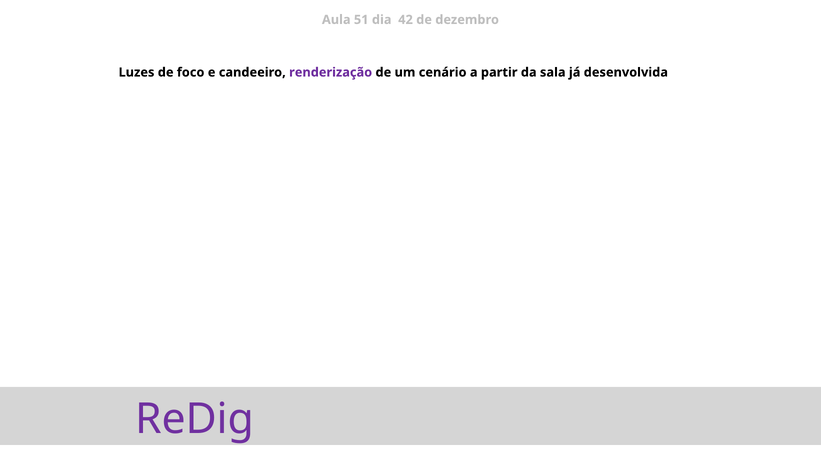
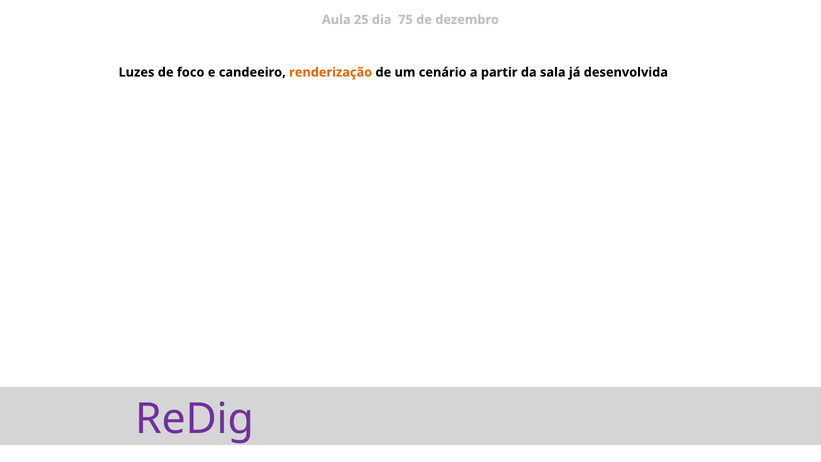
51: 51 -> 25
42: 42 -> 75
renderização colour: purple -> orange
